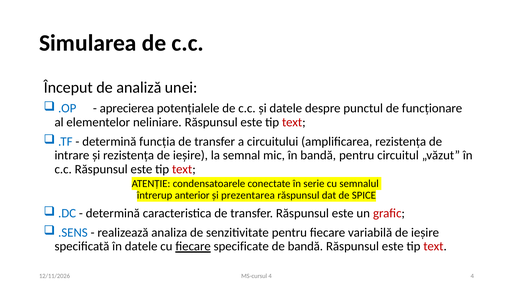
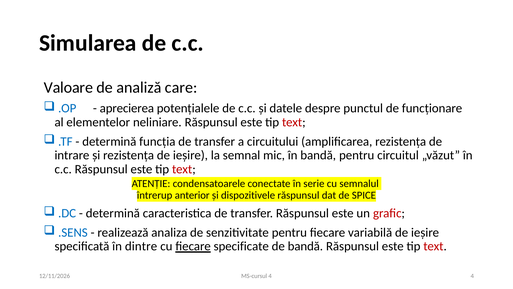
Început: Început -> Valoare
unei: unei -> care
prezentarea: prezentarea -> dispozitivele
în datele: datele -> dintre
